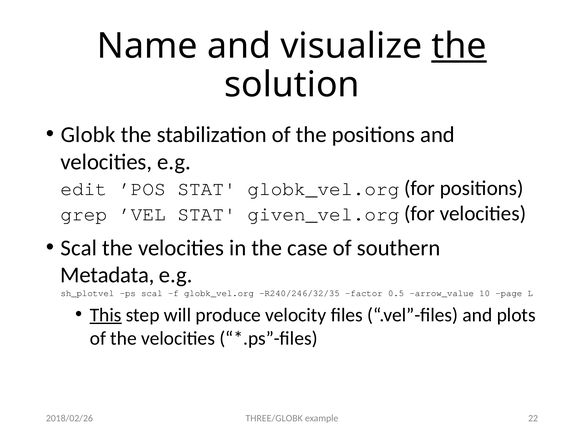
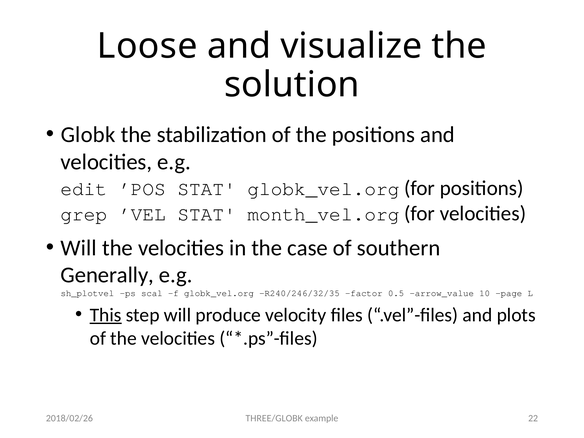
Name: Name -> Loose
the at (459, 46) underline: present -> none
given_vel.org: given_vel.org -> month_vel.org
Scal at (79, 248): Scal -> Will
Metadata: Metadata -> Generally
